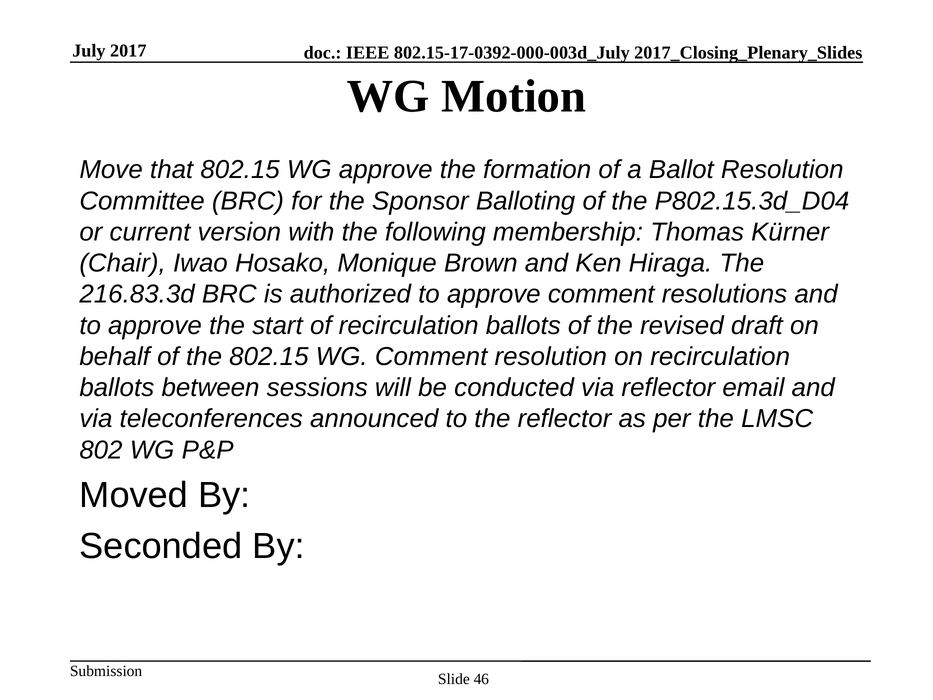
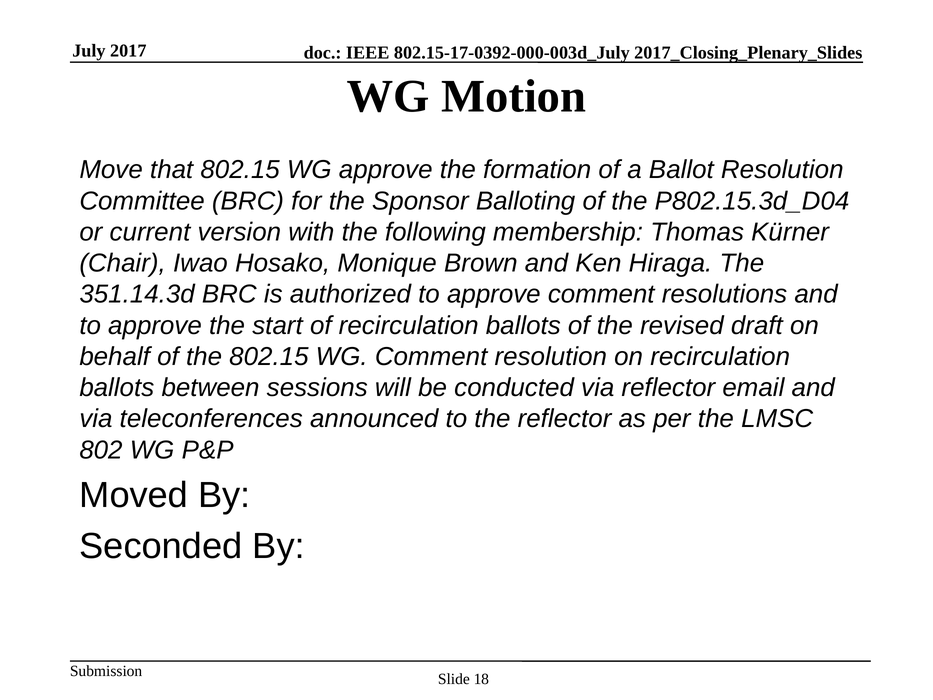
216.83.3d: 216.83.3d -> 351.14.3d
46: 46 -> 18
